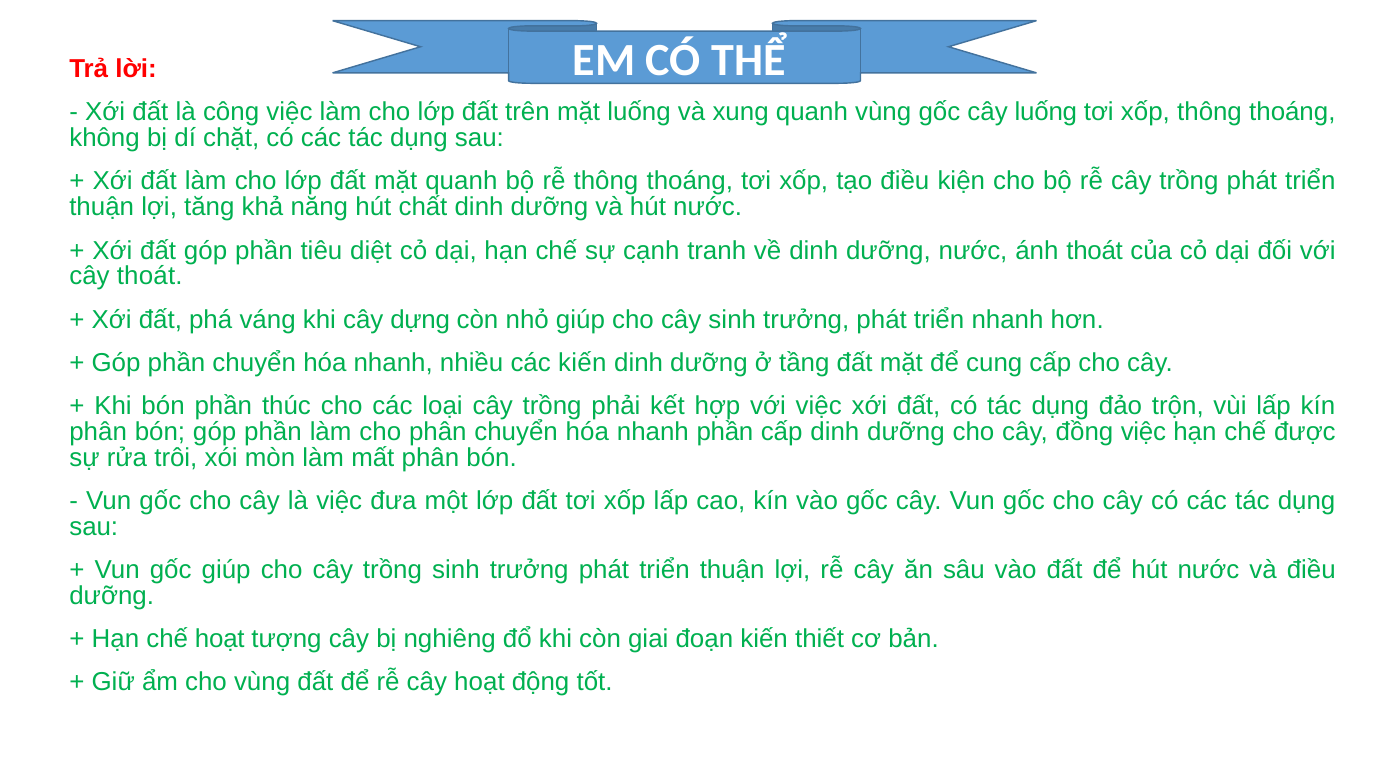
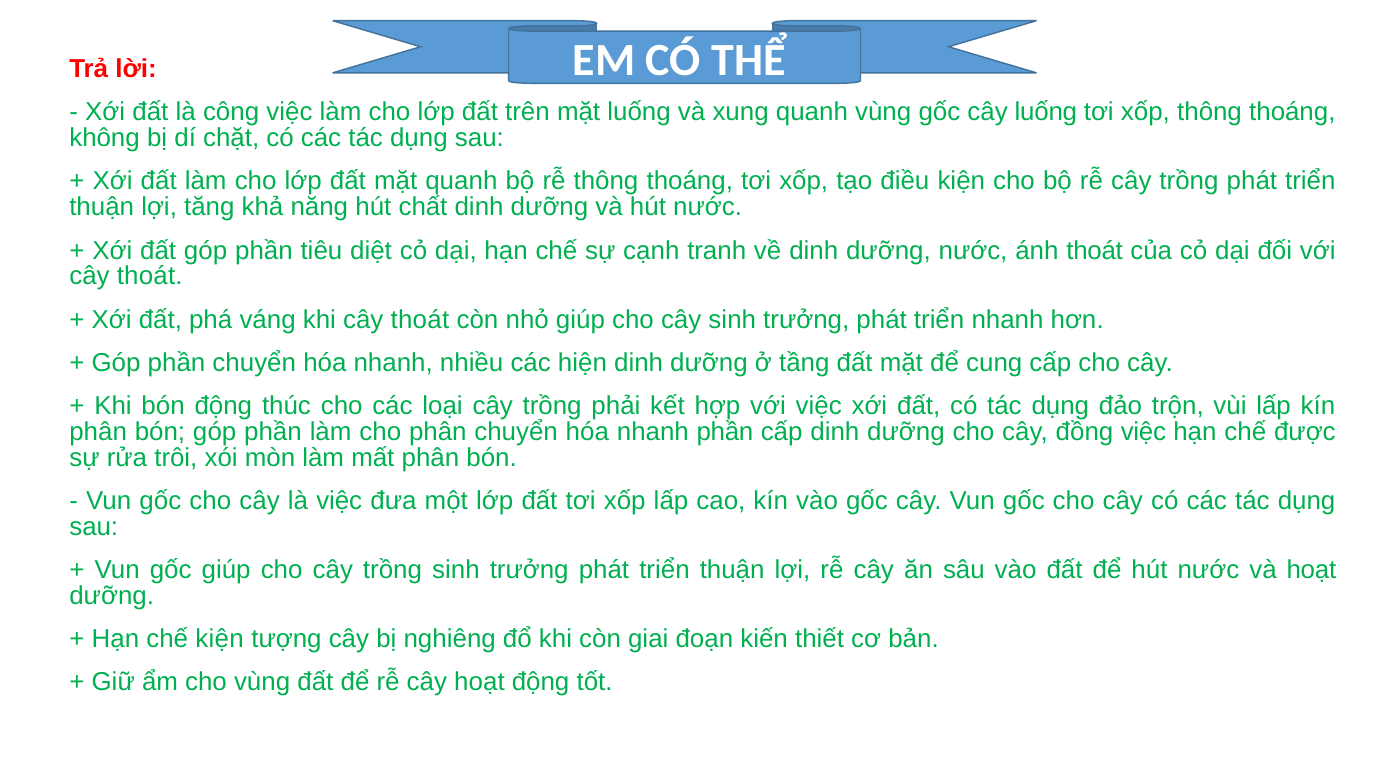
khi cây dựng: dựng -> thoát
các kiến: kiến -> hiện
bón phần: phần -> động
và điều: điều -> hoạt
chế hoạt: hoạt -> kiện
